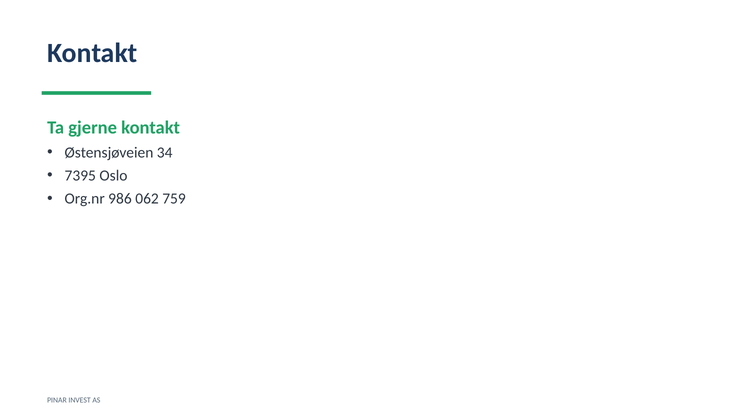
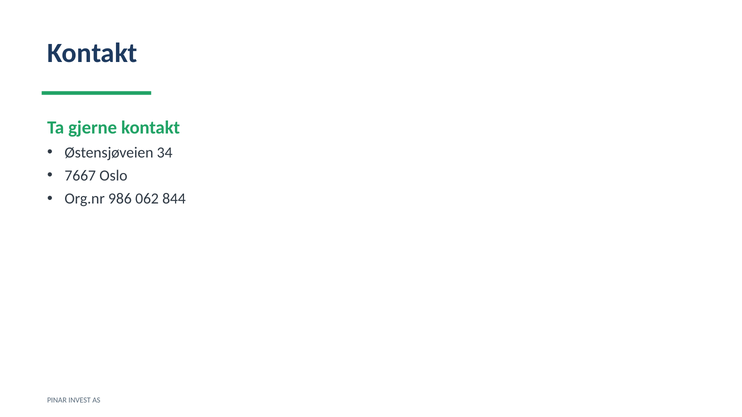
7395: 7395 -> 7667
759: 759 -> 844
